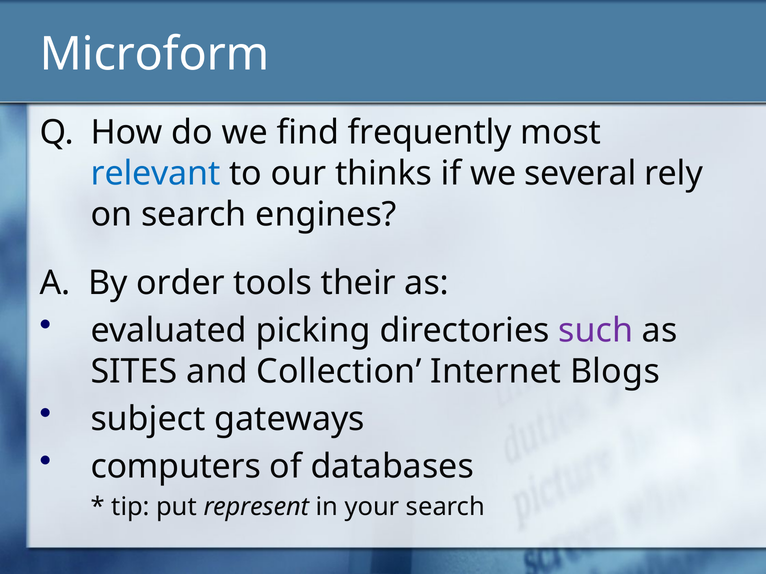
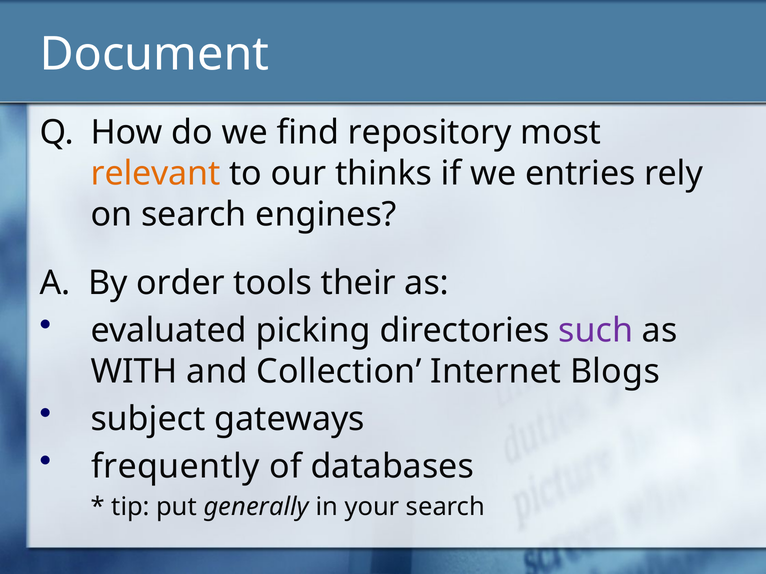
Microform: Microform -> Document
frequently: frequently -> repository
relevant colour: blue -> orange
several: several -> entries
SITES: SITES -> WITH
computers: computers -> frequently
represent: represent -> generally
